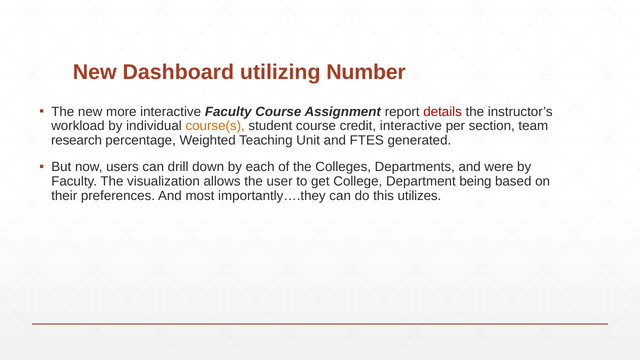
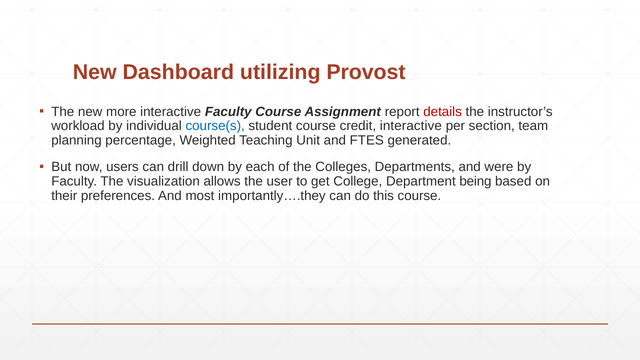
Number: Number -> Provost
course(s colour: orange -> blue
research: research -> planning
this utilizes: utilizes -> course
